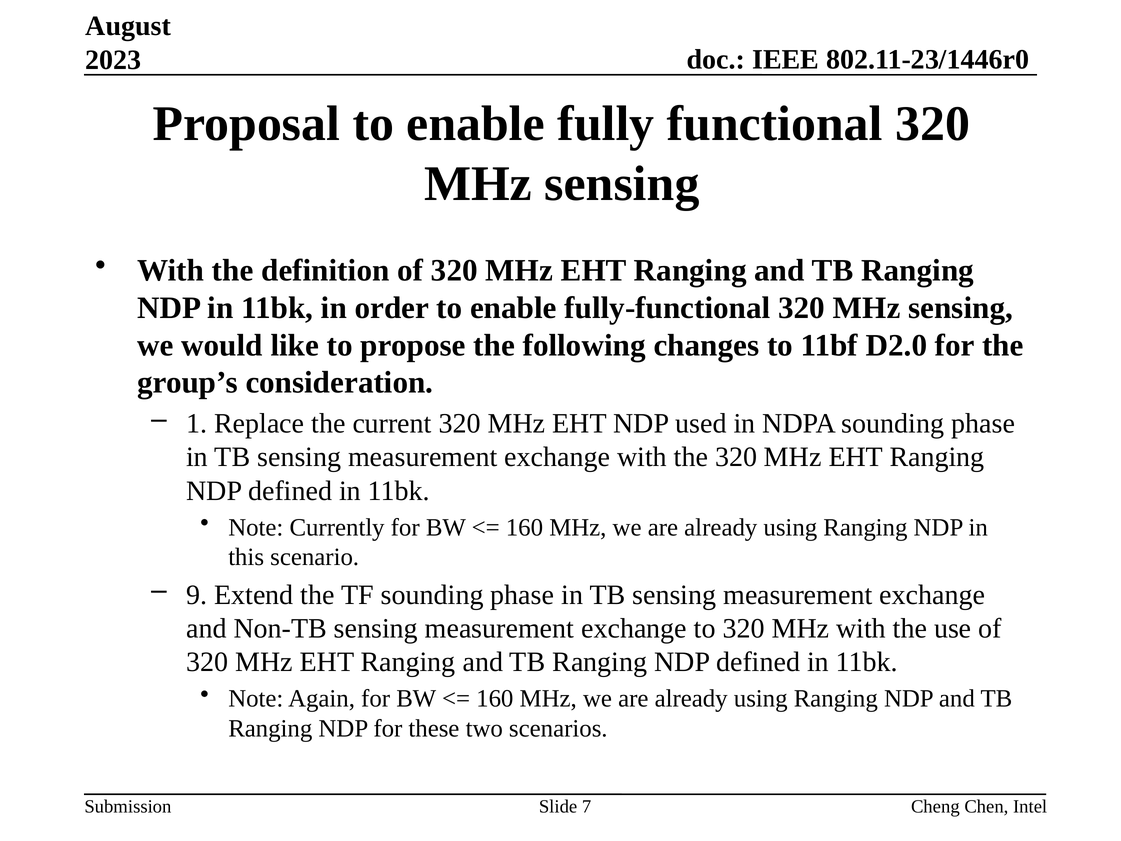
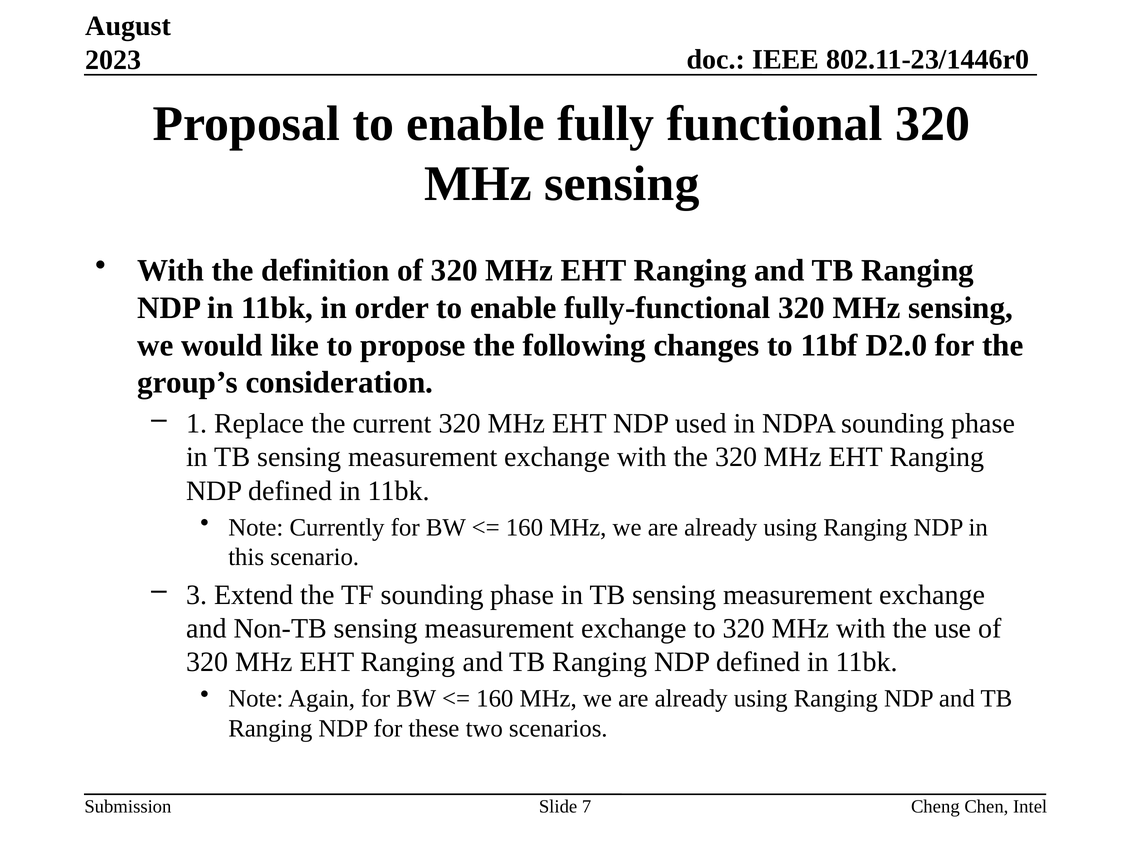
9: 9 -> 3
